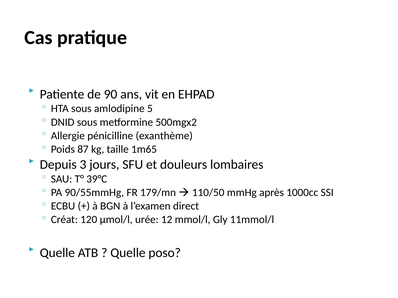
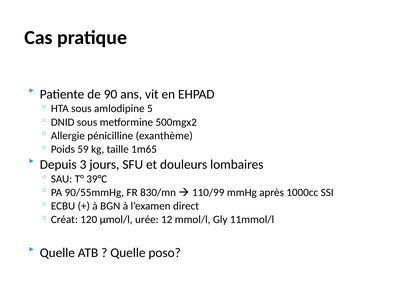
87: 87 -> 59
179/mn: 179/mn -> 830/mn
110/50: 110/50 -> 110/99
